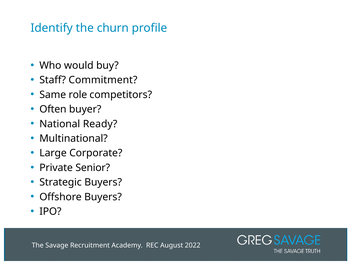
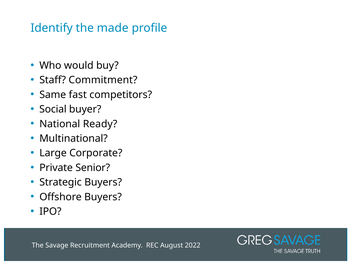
churn: churn -> made
role: role -> fast
Often: Often -> Social
